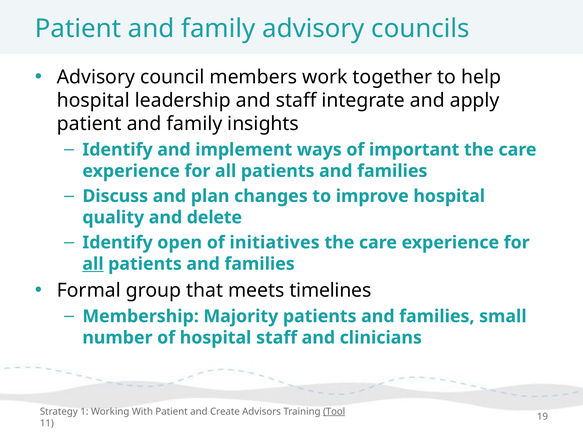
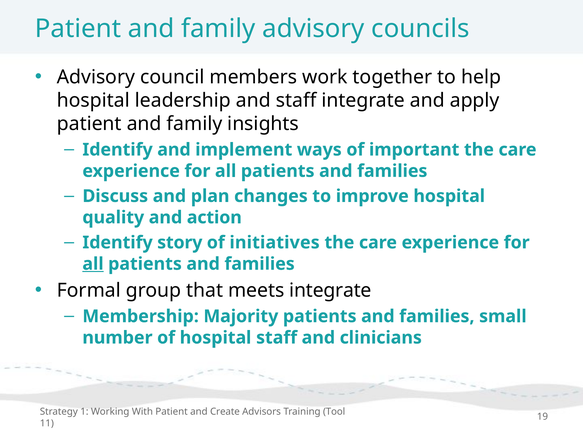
delete: delete -> action
open: open -> story
meets timelines: timelines -> integrate
Tool underline: present -> none
